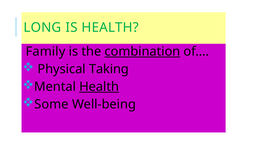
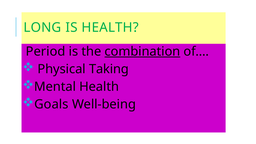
Family: Family -> Period
Health at (99, 87) underline: present -> none
Some: Some -> Goals
